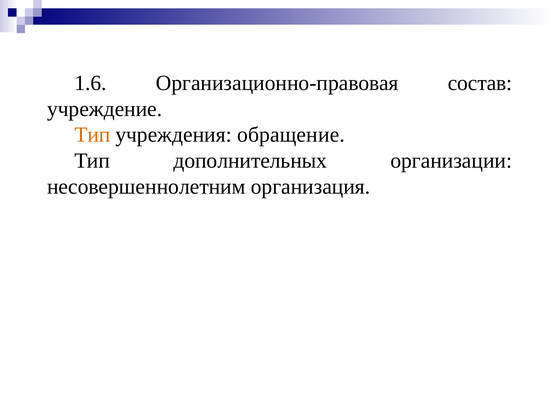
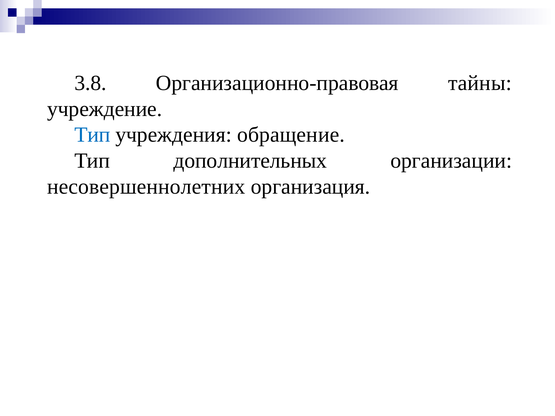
1.6: 1.6 -> 3.8
состав: состав -> тайны
Тип at (92, 135) colour: orange -> blue
несовершеннолетним: несовершеннолетним -> несовершеннолетних
